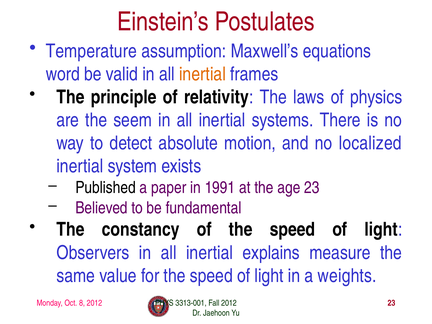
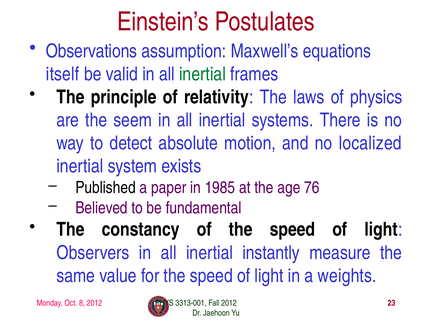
Temperature: Temperature -> Observations
word: word -> itself
inertial at (202, 74) colour: orange -> green
1991: 1991 -> 1985
age 23: 23 -> 76
explains: explains -> instantly
